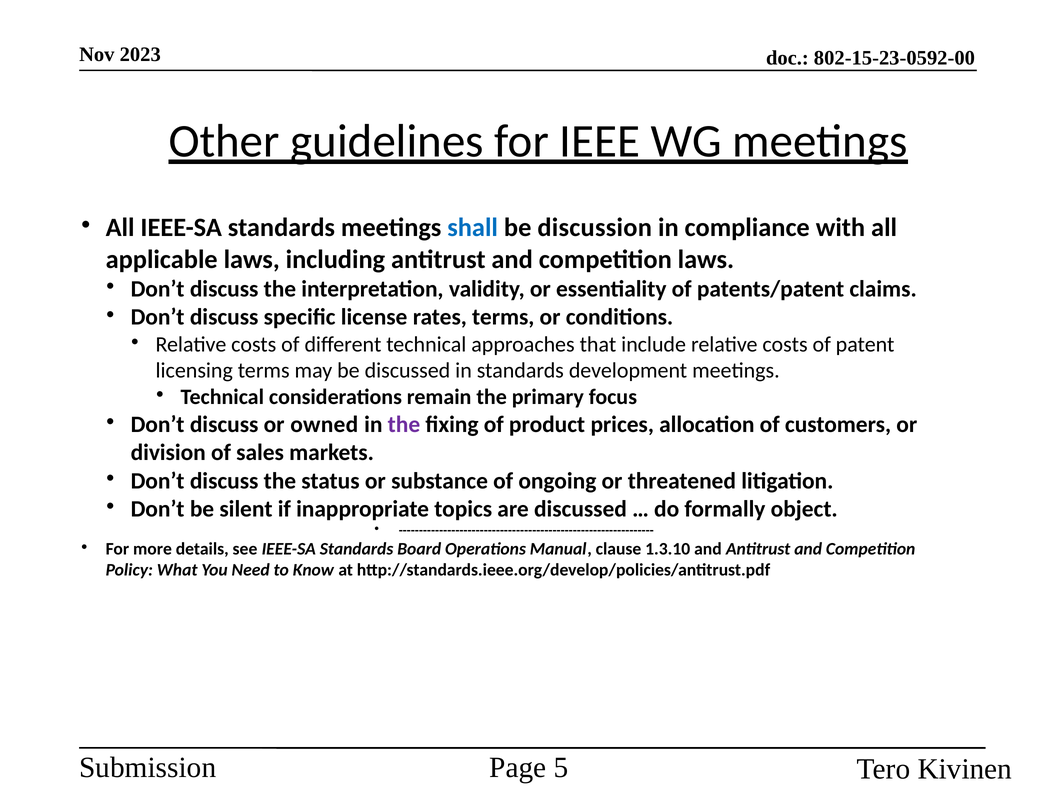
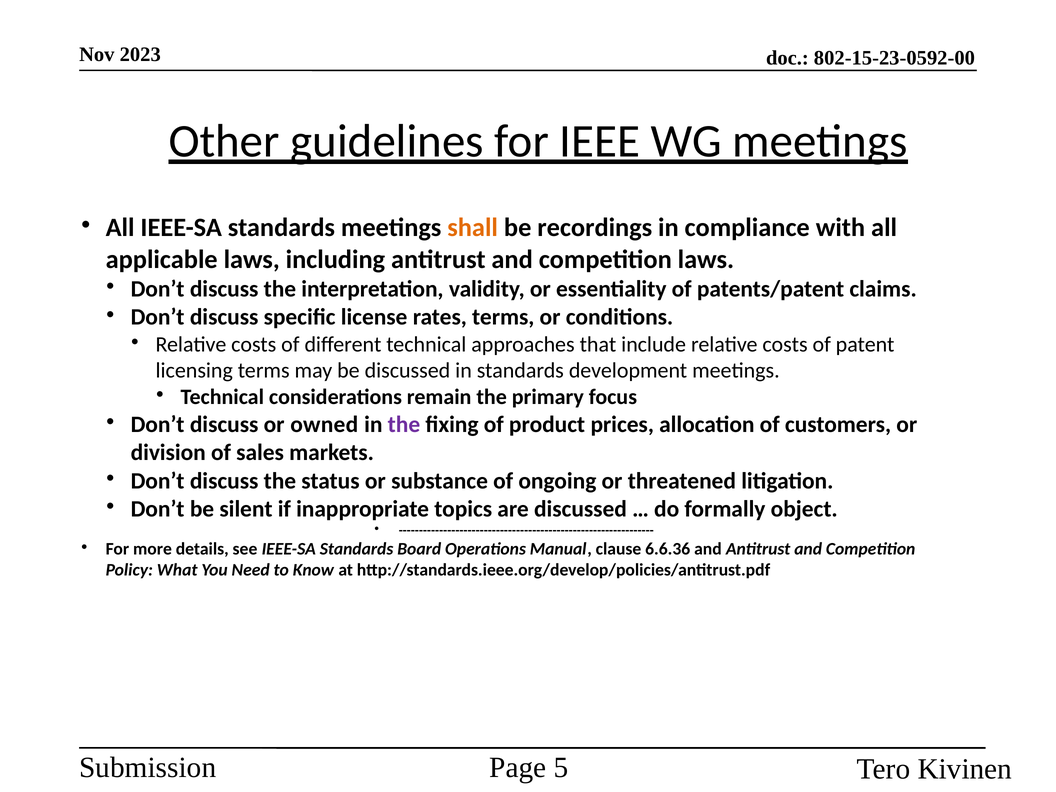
shall colour: blue -> orange
discussion: discussion -> recordings
1.3.10: 1.3.10 -> 6.6.36
